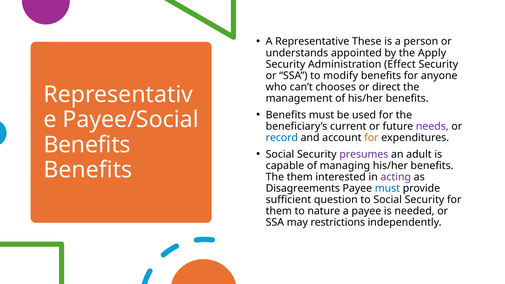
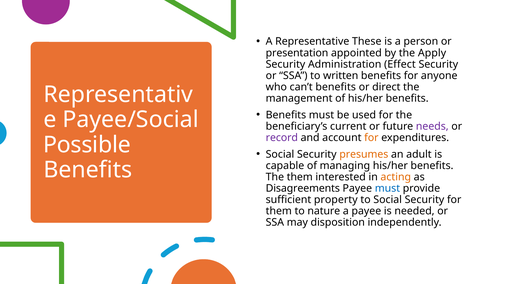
understands: understands -> presentation
modify: modify -> written
can’t chooses: chooses -> benefits
record colour: blue -> purple
Benefits at (87, 145): Benefits -> Possible
presumes colour: purple -> orange
acting colour: purple -> orange
question: question -> property
restrictions: restrictions -> disposition
